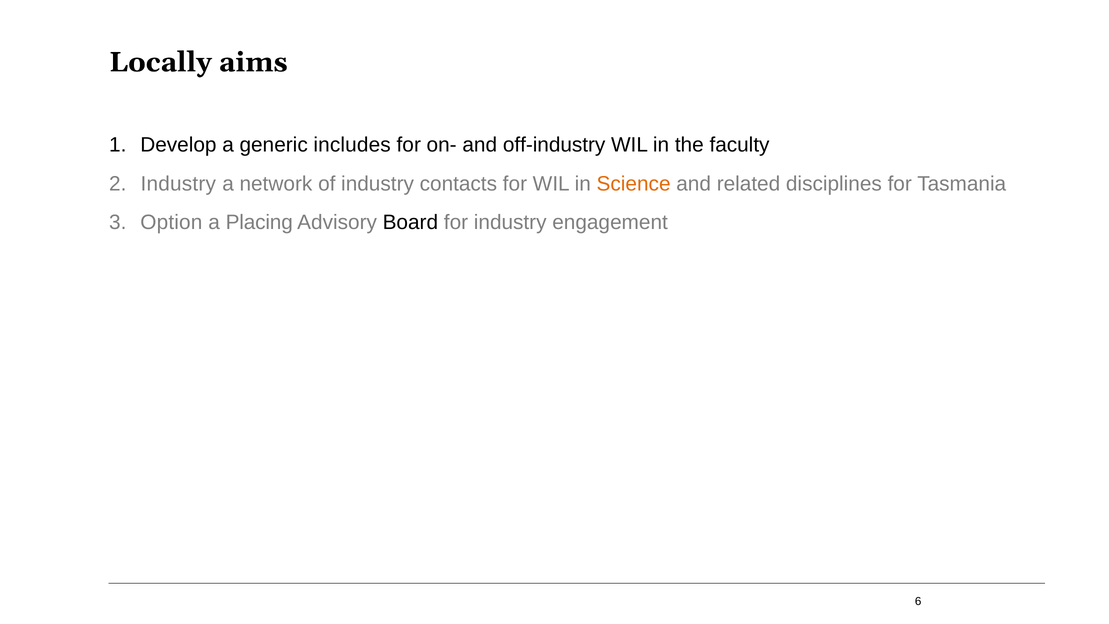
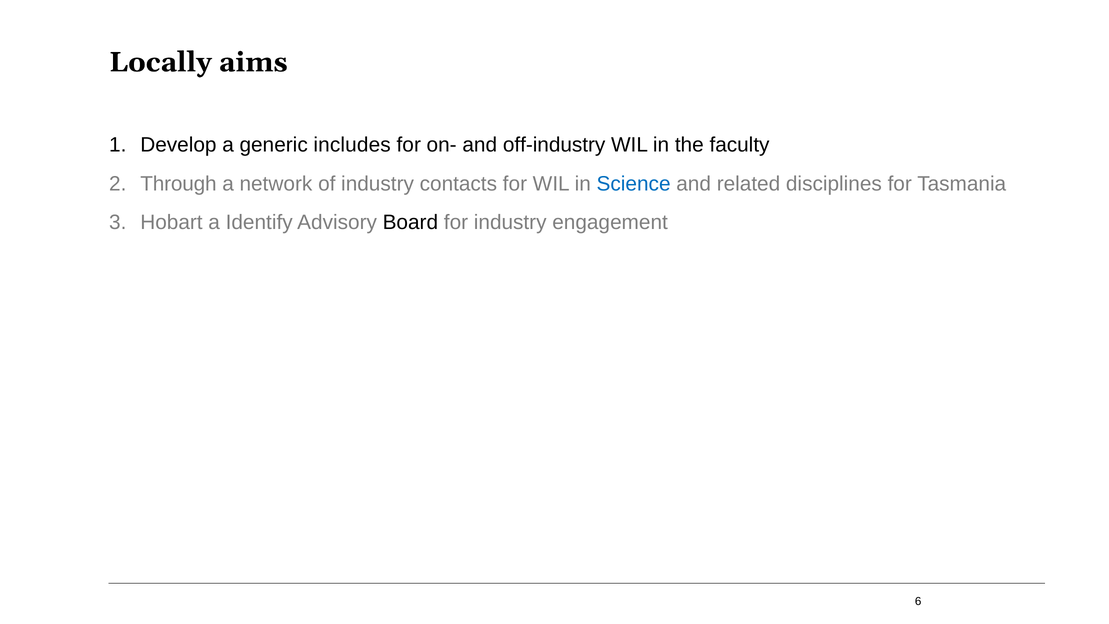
Industry at (178, 184): Industry -> Through
Science colour: orange -> blue
Option: Option -> Hobart
Placing: Placing -> Identify
